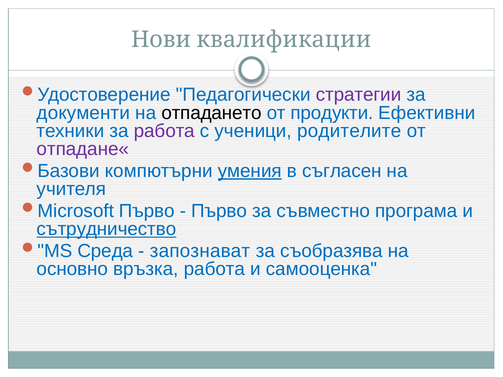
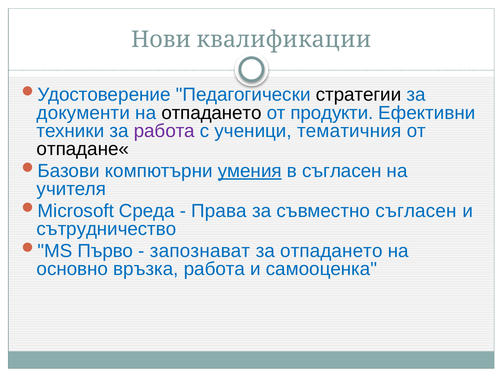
стратегии colour: purple -> black
родителите: родителите -> тематичния
отпадане« colour: purple -> black
Първо at (147, 211): Първо -> Среда
Първо at (219, 211): Първо -> Права
съвместно програма: програма -> съгласен
сътрудничество underline: present -> none
Среда: Среда -> Първо
за съобразява: съобразява -> отпадането
